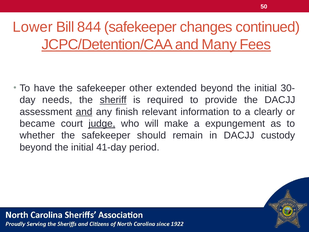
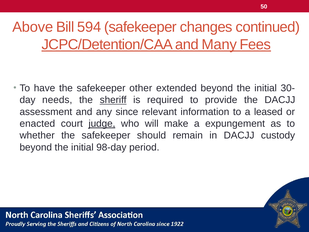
Lower: Lower -> Above
844: 844 -> 594
and at (84, 112) underline: present -> none
finish: finish -> since
clearly: clearly -> leased
became: became -> enacted
41-day: 41-day -> 98-day
